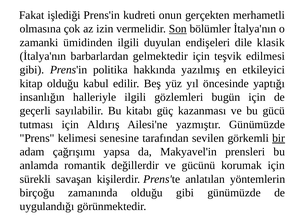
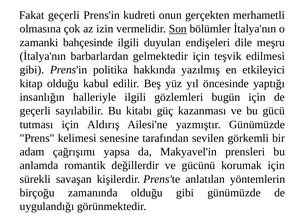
Fakat işlediği: işlediği -> geçerli
ümidinden: ümidinden -> bahçesinde
klasik: klasik -> meşru
bir underline: present -> none
